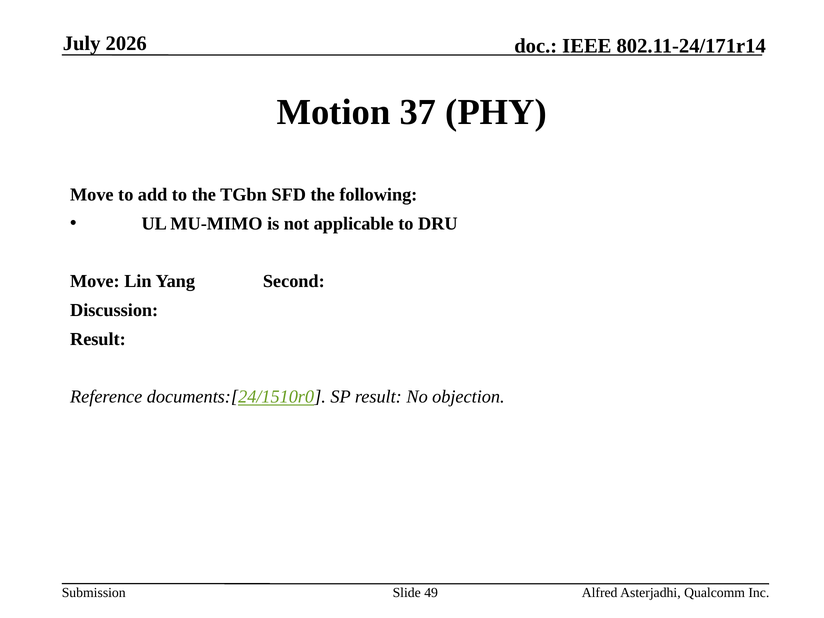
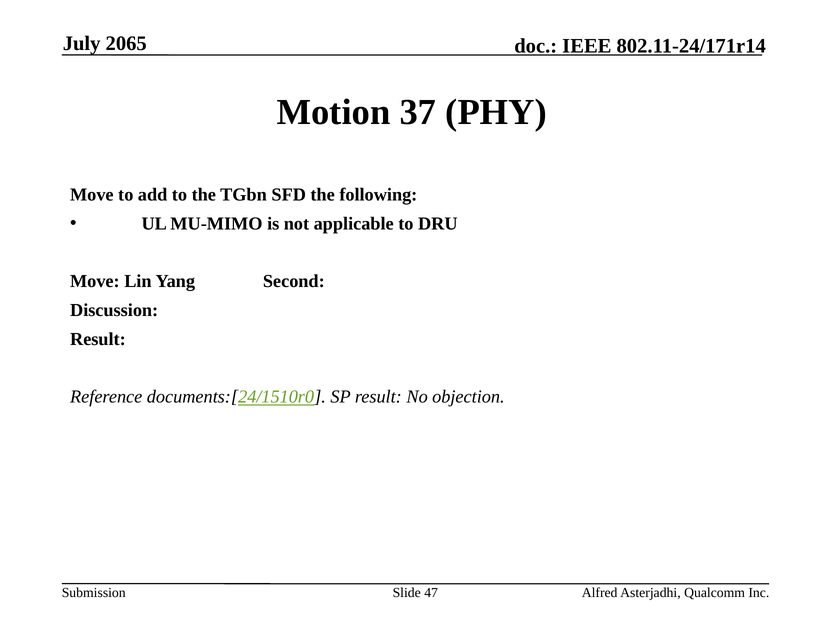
2026: 2026 -> 2065
49: 49 -> 47
